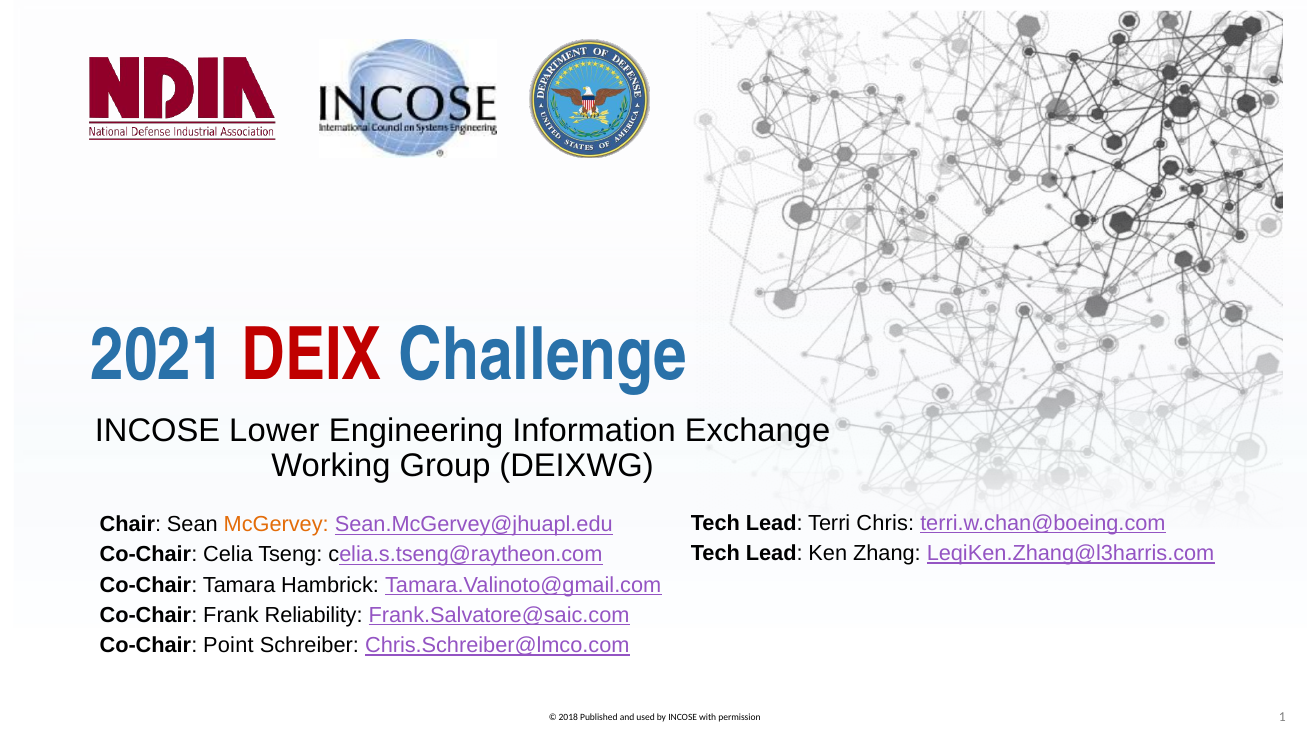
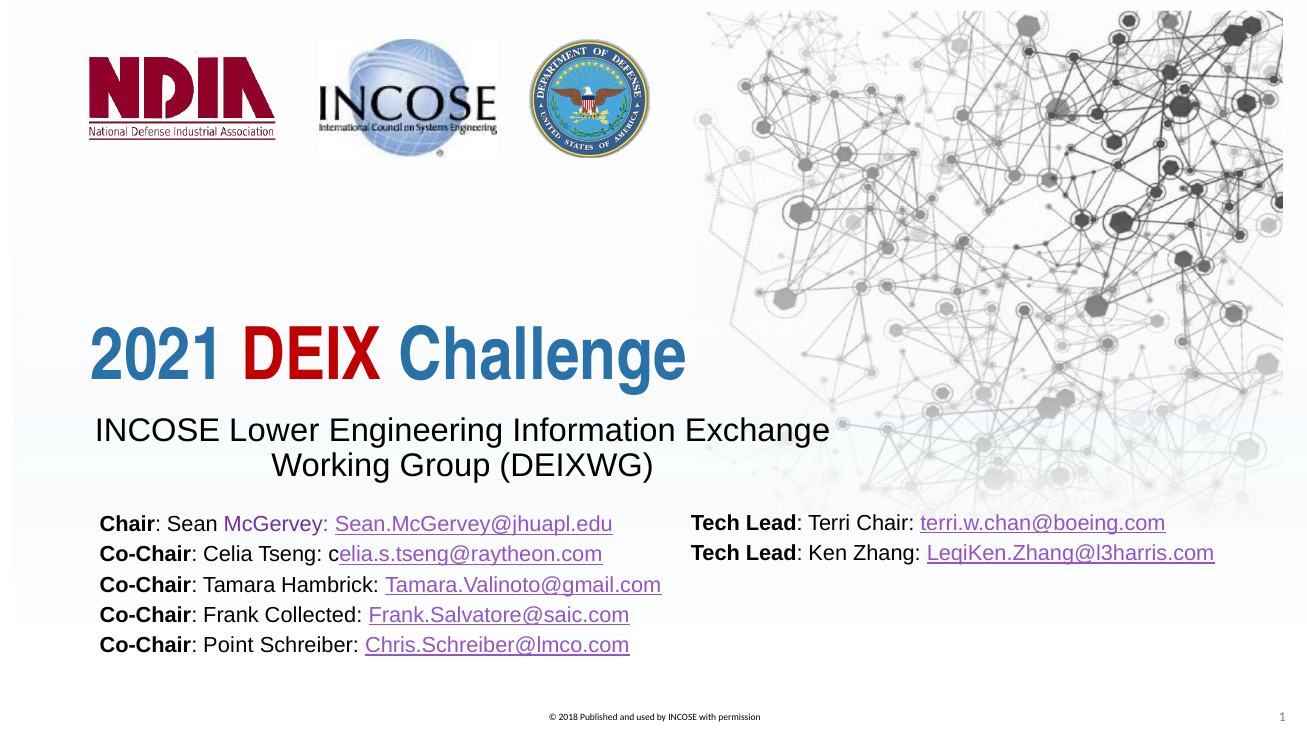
Terri Chris: Chris -> Chair
McGervey colour: orange -> purple
Reliability: Reliability -> Collected
